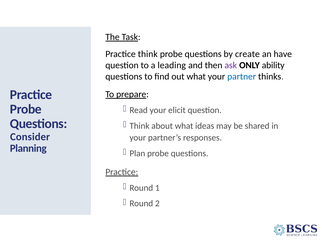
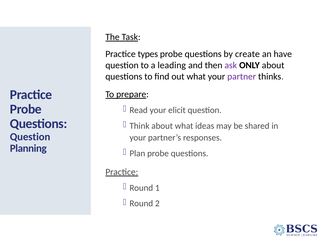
Practice think: think -> types
ONLY ability: ability -> about
partner colour: blue -> purple
Consider at (30, 136): Consider -> Question
